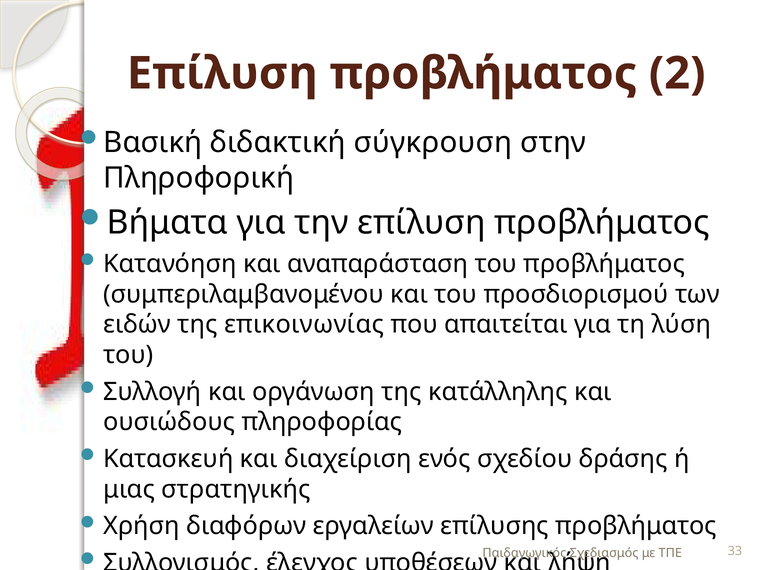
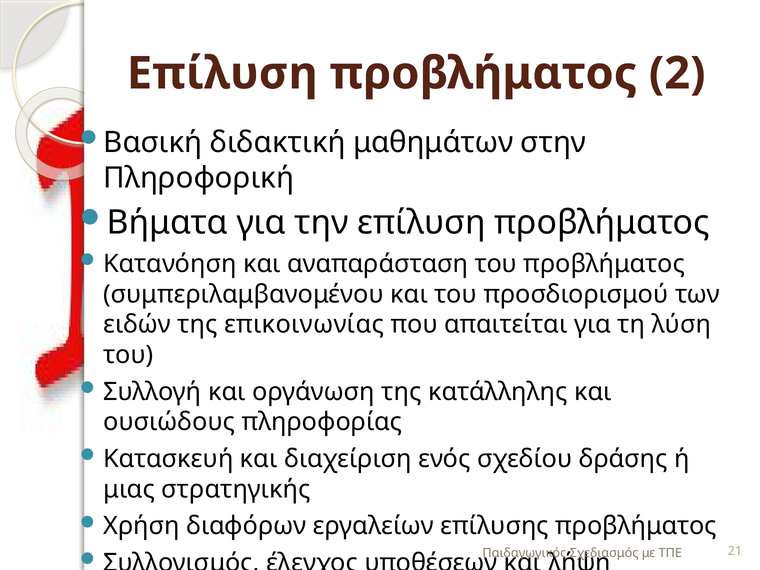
σύγκρουση: σύγκρουση -> μαθημάτων
33: 33 -> 21
